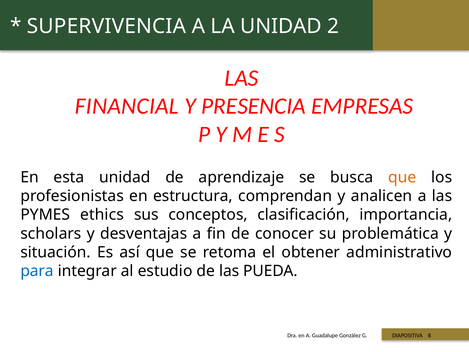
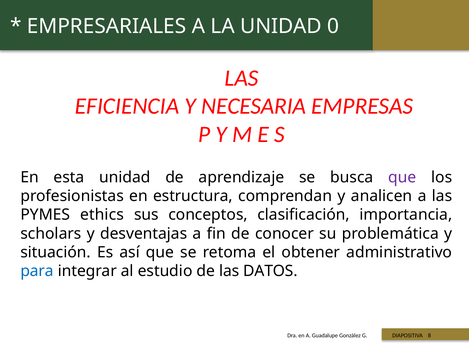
SUPERVIVENCIA: SUPERVIVENCIA -> EMPRESARIALES
2: 2 -> 0
FINANCIAL: FINANCIAL -> EFICIENCIA
PRESENCIA: PRESENCIA -> NECESARIA
que at (402, 177) colour: orange -> purple
PUEDA: PUEDA -> DATOS
